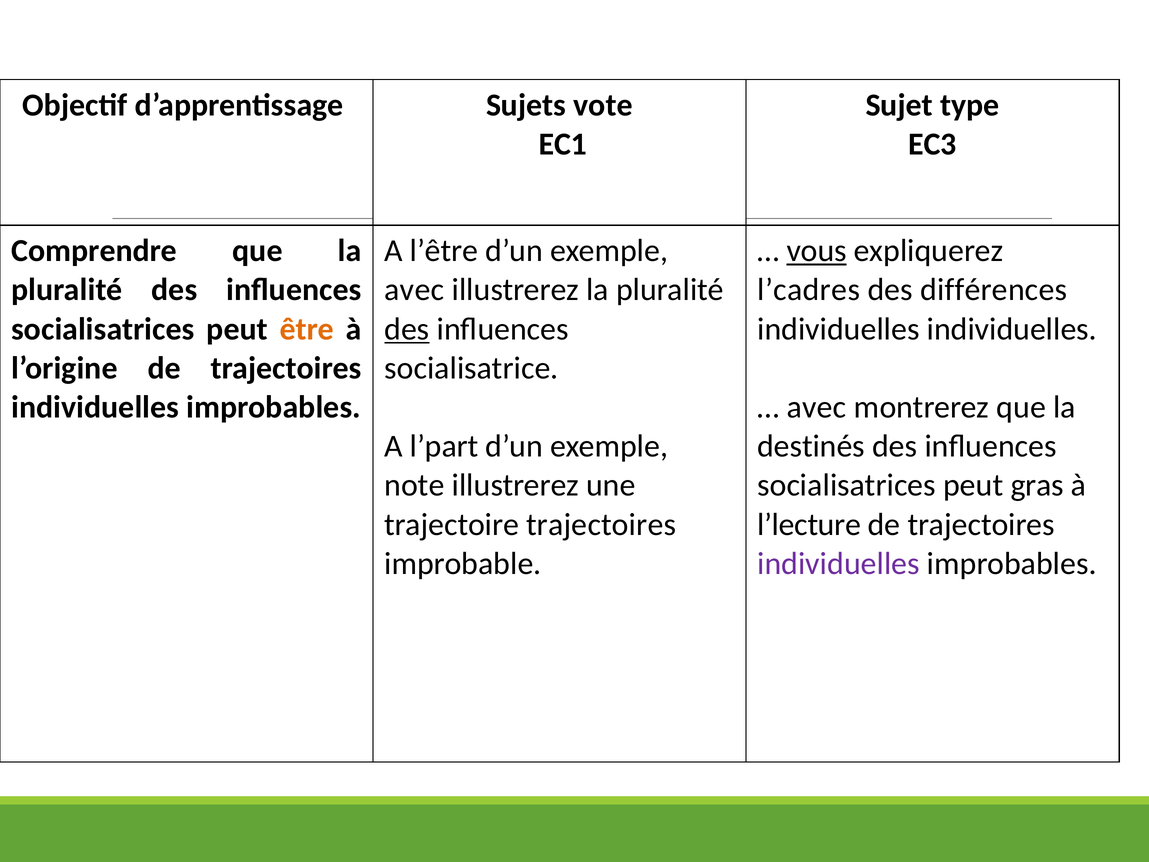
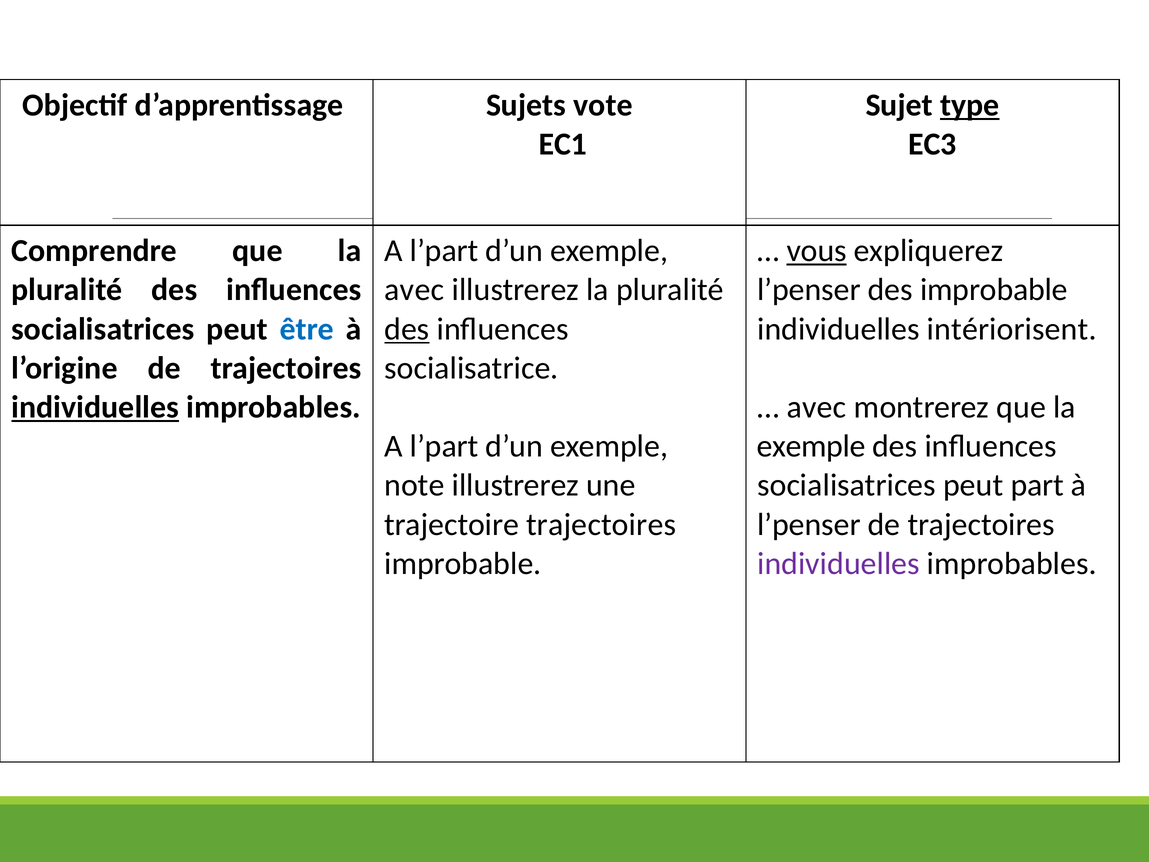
type underline: none -> present
l’être at (444, 251): l’être -> l’part
l’cadres at (809, 290): l’cadres -> l’penser
des différences: différences -> improbable
être colour: orange -> blue
individuelles individuelles: individuelles -> intériorisent
individuelles at (95, 407) underline: none -> present
destinés at (811, 446): destinés -> exemple
gras: gras -> part
l’lecture at (809, 524): l’lecture -> l’penser
